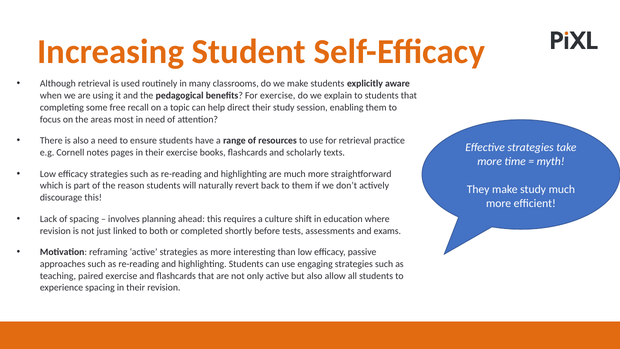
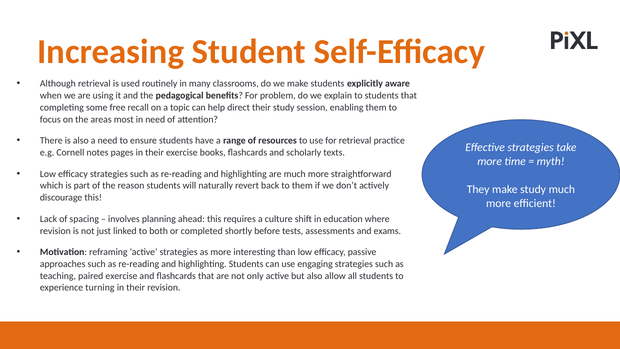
For exercise: exercise -> problem
experience spacing: spacing -> turning
